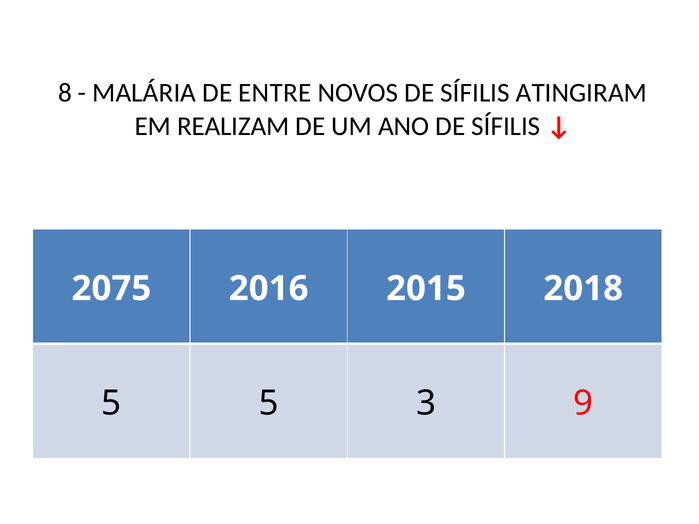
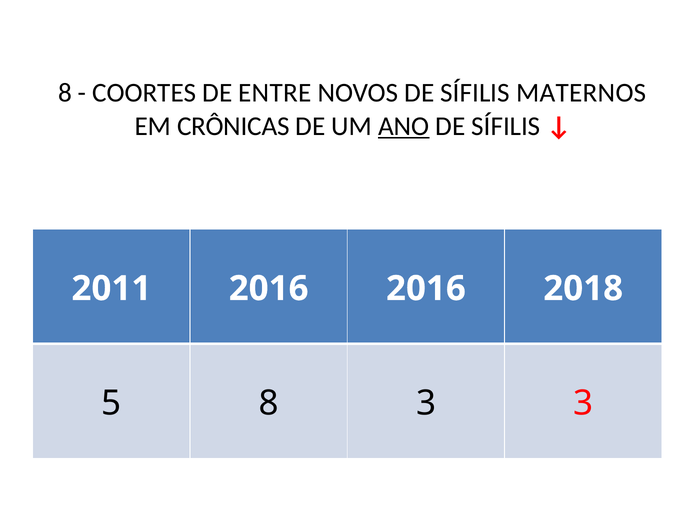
MALÁRIA: MALÁRIA -> COORTES
ATINGIRAM: ATINGIRAM -> MATERNOS
REALIZAM: REALIZAM -> CRÔNICAS
ANO underline: none -> present
2075: 2075 -> 2011
2016 2015: 2015 -> 2016
5 5: 5 -> 8
3 9: 9 -> 3
